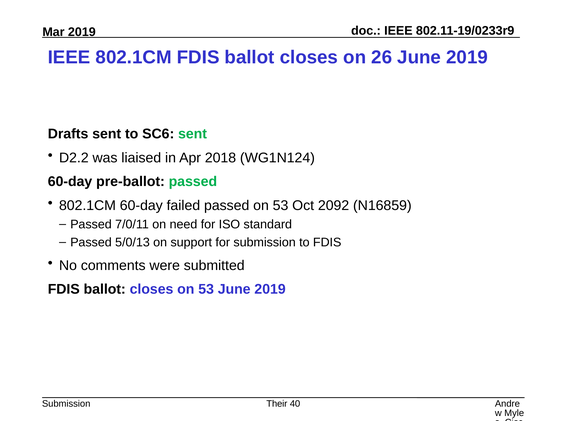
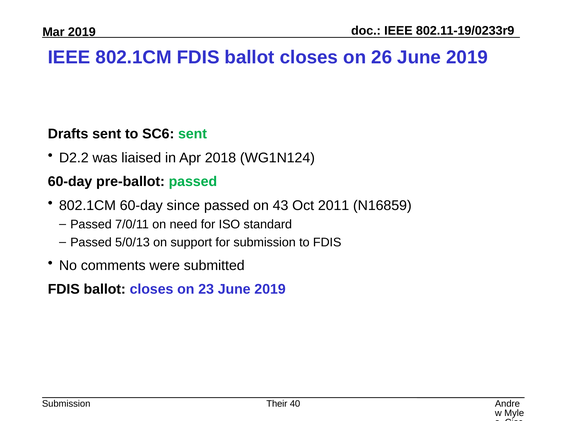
failed: failed -> since
passed on 53: 53 -> 43
2092: 2092 -> 2011
closes on 53: 53 -> 23
